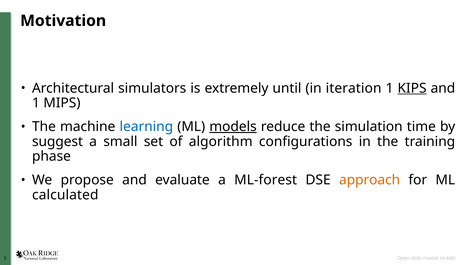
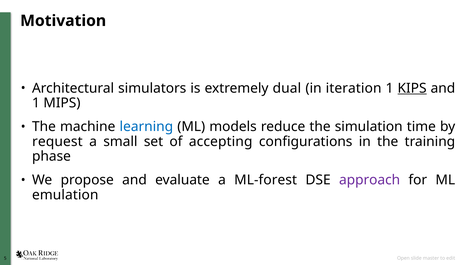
until: until -> dual
models underline: present -> none
suggest: suggest -> request
algorithm: algorithm -> accepting
approach colour: orange -> purple
calculated: calculated -> emulation
